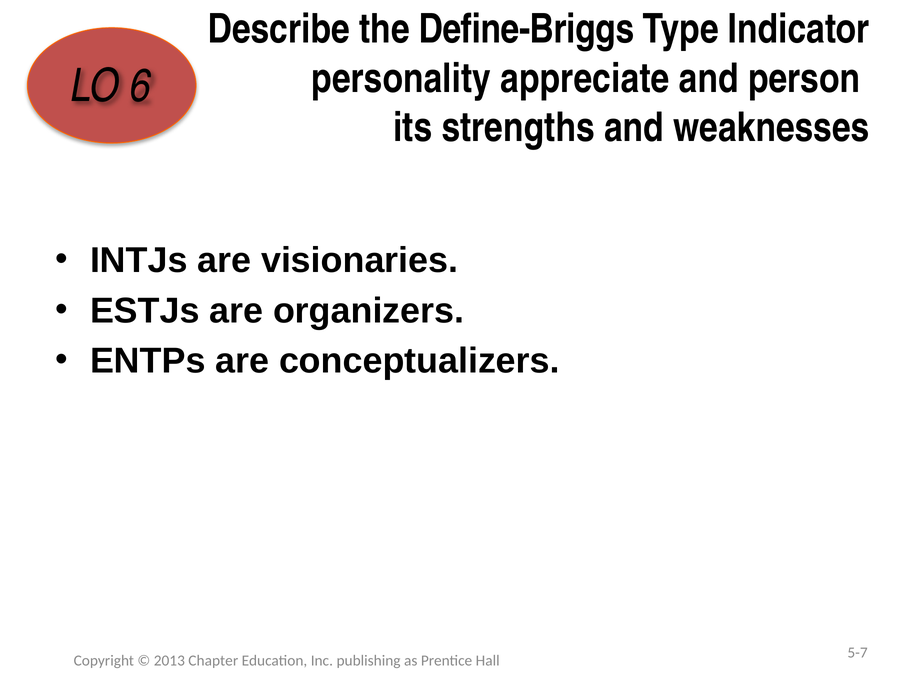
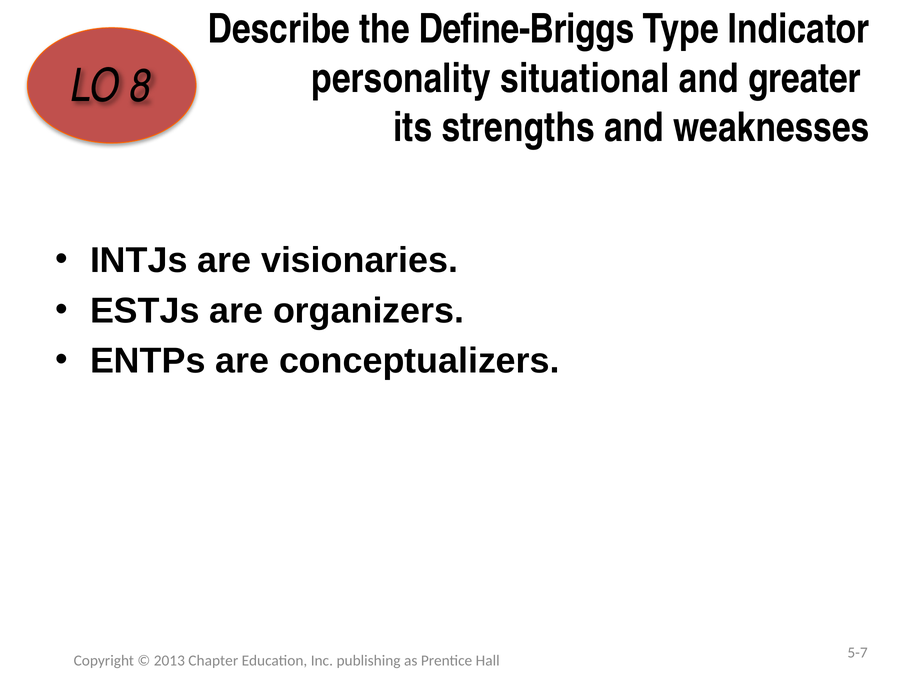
appreciate: appreciate -> situational
person: person -> greater
6: 6 -> 8
